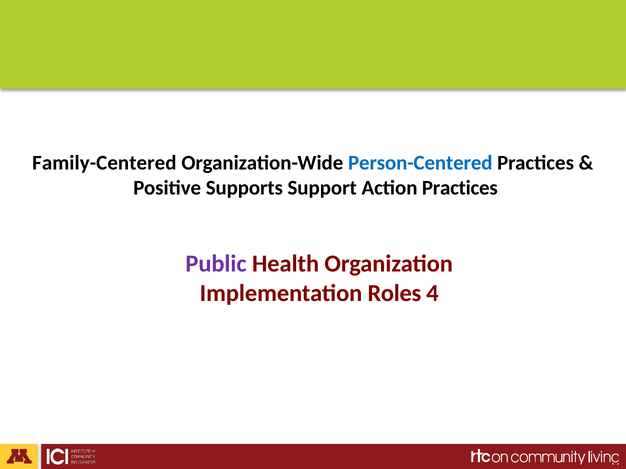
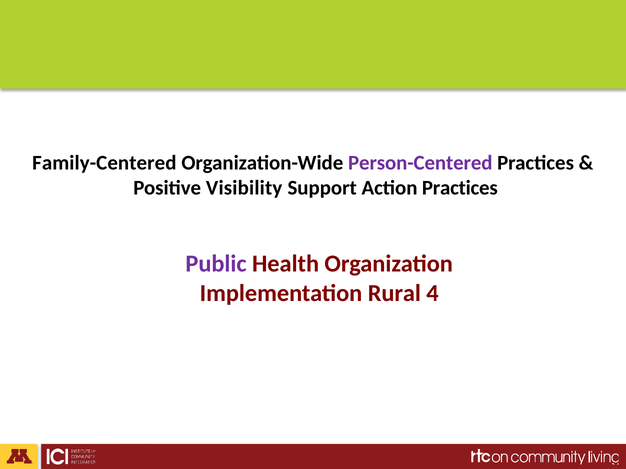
Person-Centered colour: blue -> purple
Supports: Supports -> Visibility
Roles: Roles -> Rural
